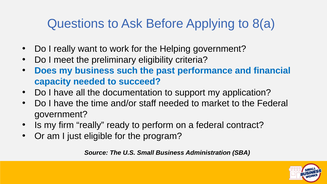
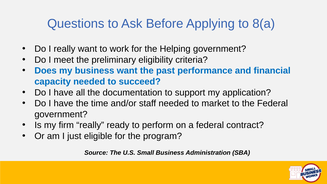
business such: such -> want
